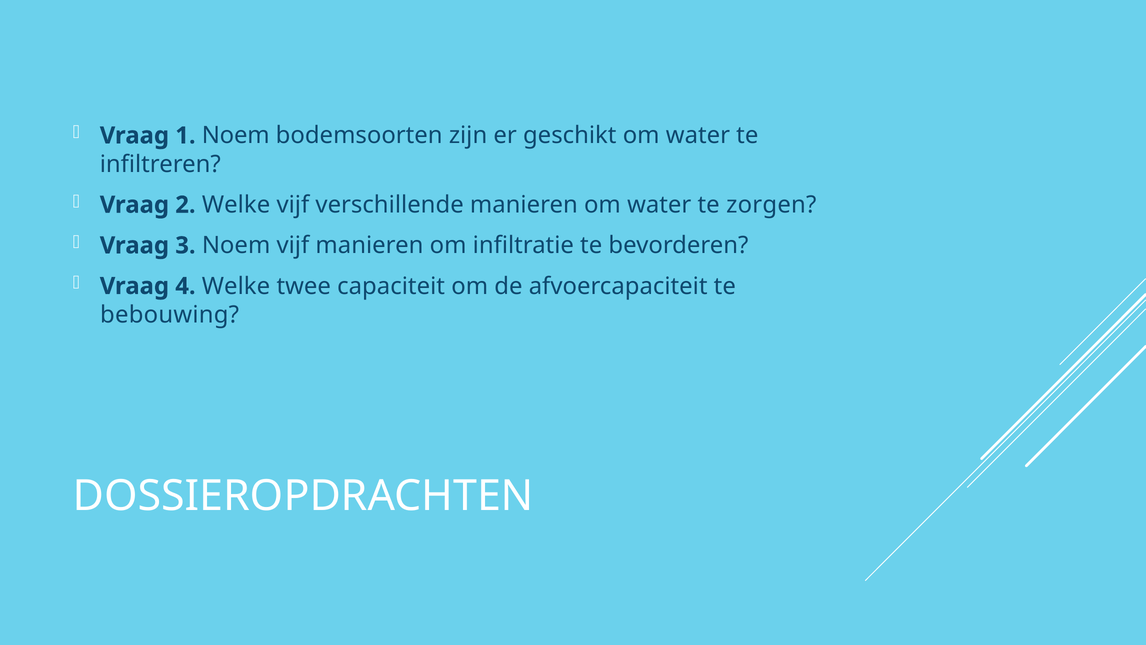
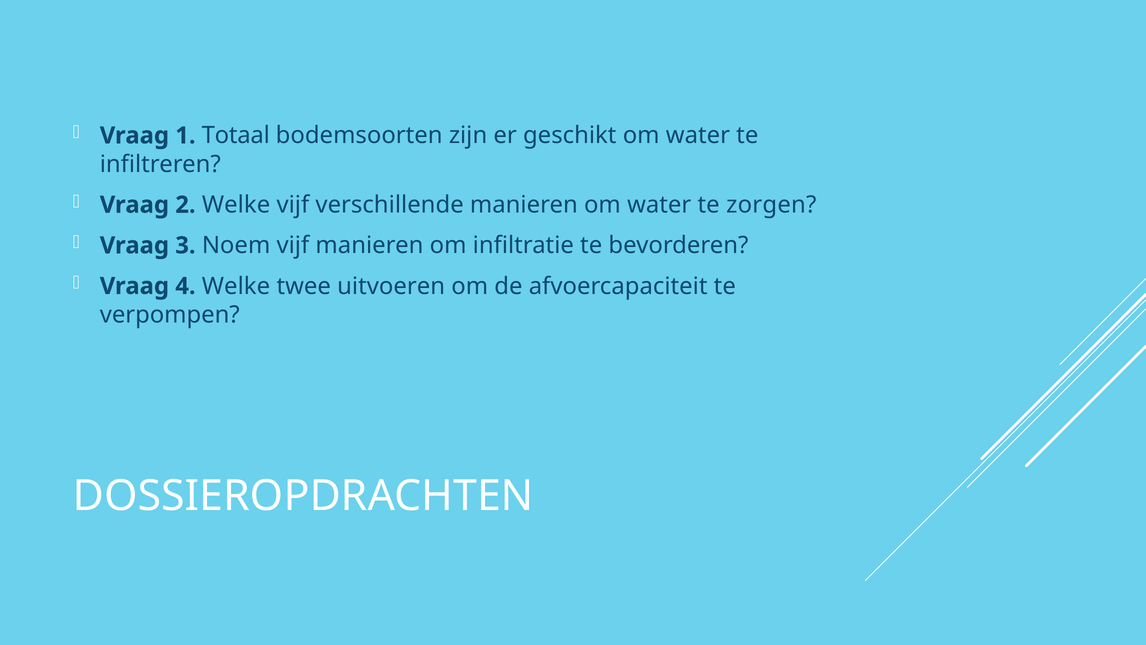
1 Noem: Noem -> Totaal
capaciteit: capaciteit -> uitvoeren
bebouwing: bebouwing -> verpompen
